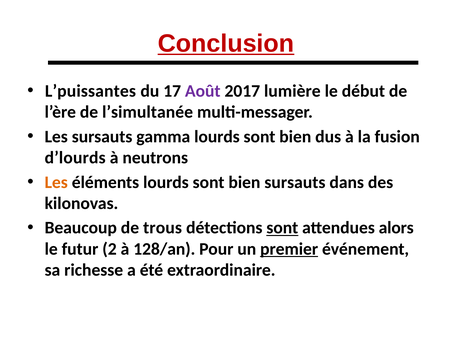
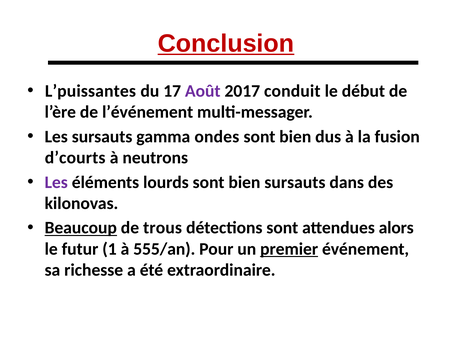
lumière: lumière -> conduit
l’simultanée: l’simultanée -> l’événement
gamma lourds: lourds -> ondes
d’lourds: d’lourds -> d’courts
Les at (56, 182) colour: orange -> purple
Beaucoup underline: none -> present
sont at (282, 228) underline: present -> none
2: 2 -> 1
128/an: 128/an -> 555/an
